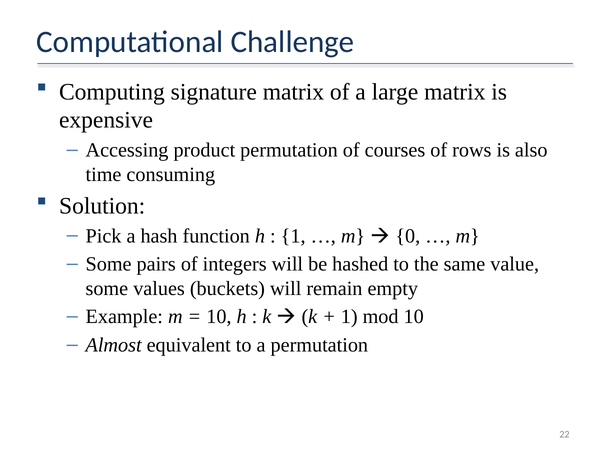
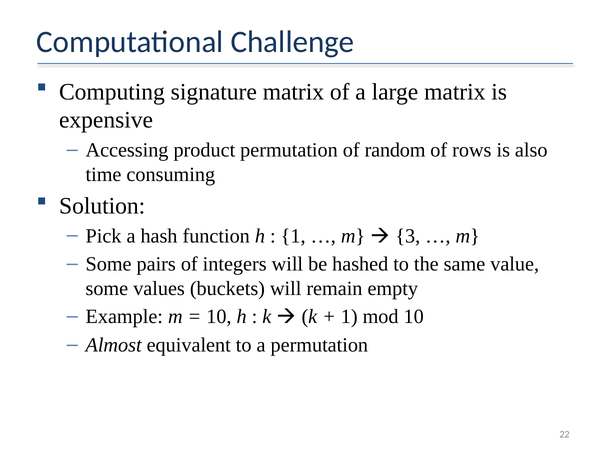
courses: courses -> random
0: 0 -> 3
